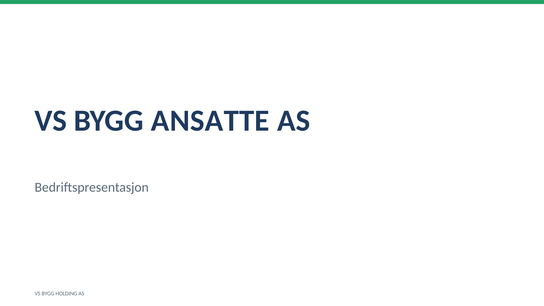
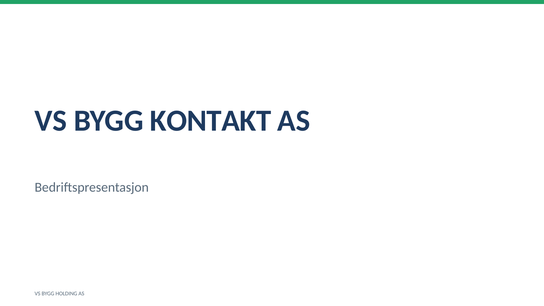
ANSATTE: ANSATTE -> KONTAKT
